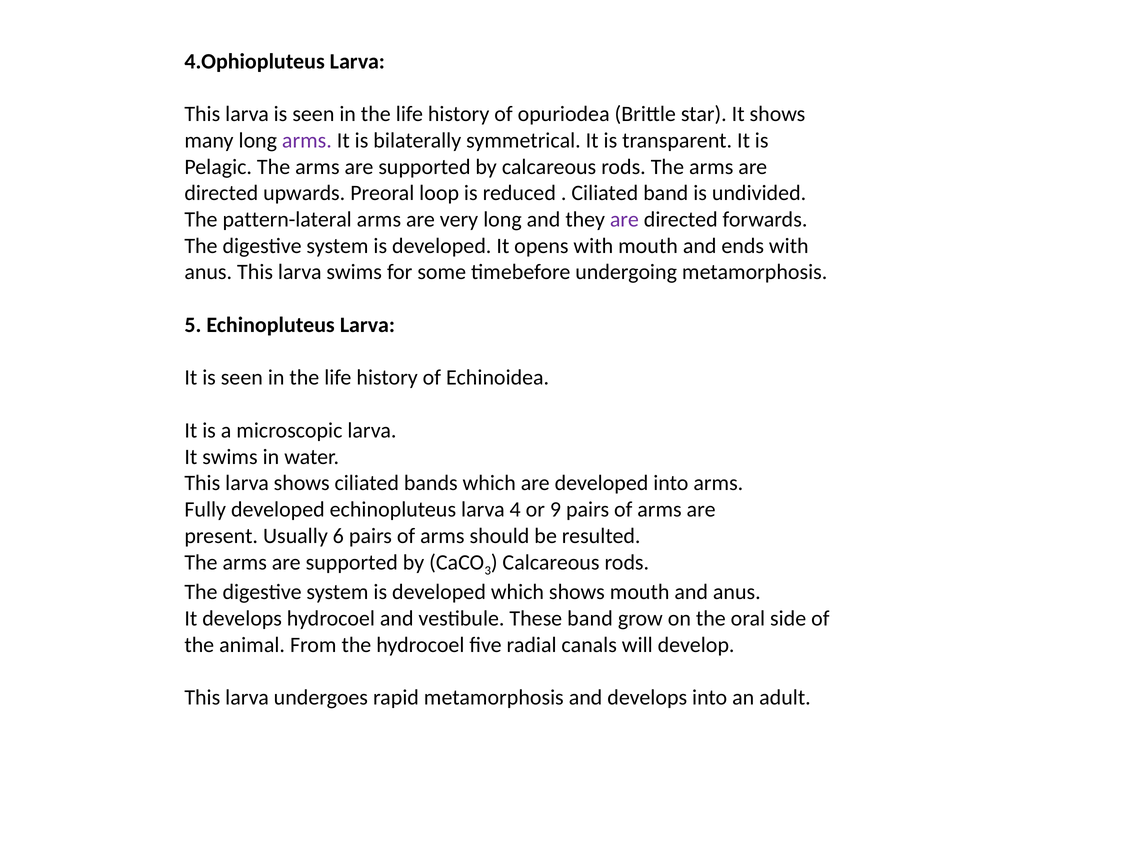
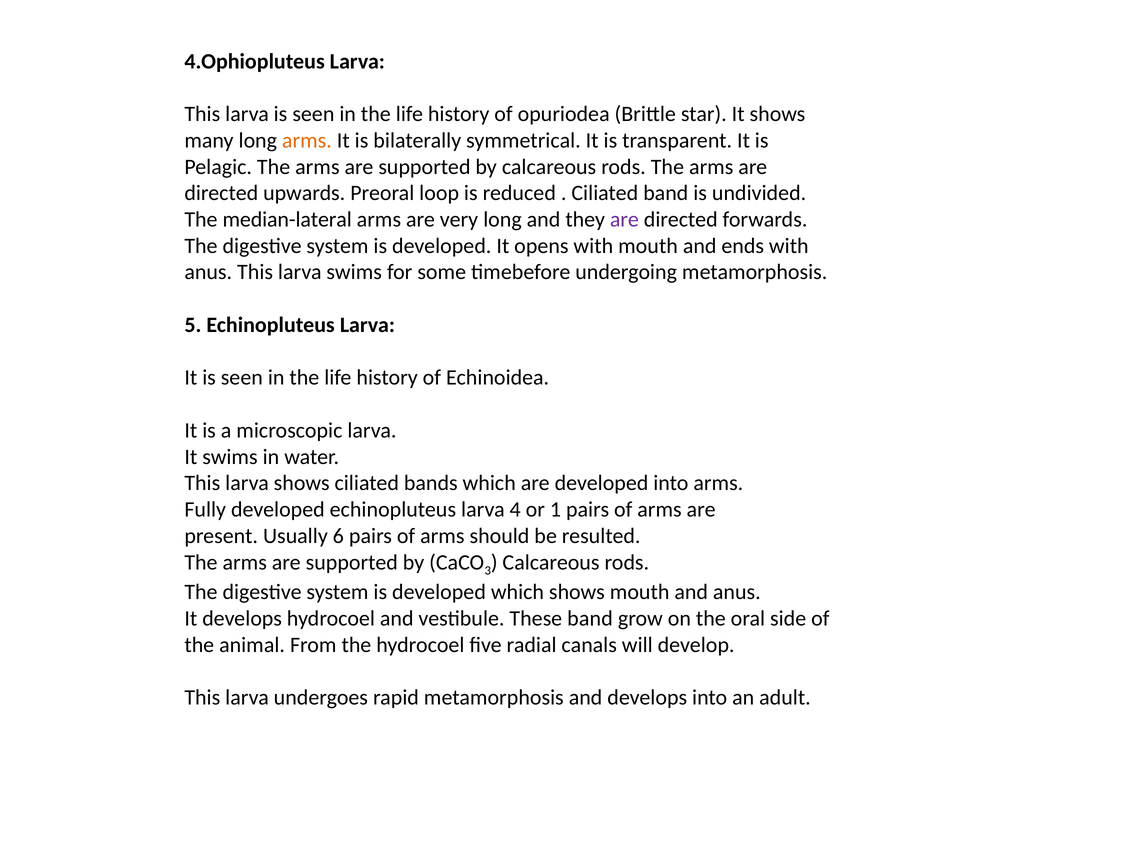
arms at (307, 140) colour: purple -> orange
pattern-lateral: pattern-lateral -> median-lateral
9: 9 -> 1
